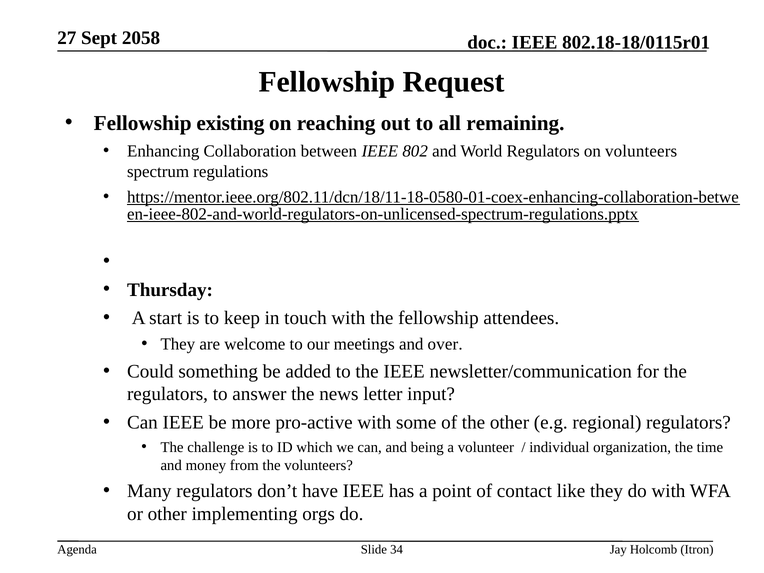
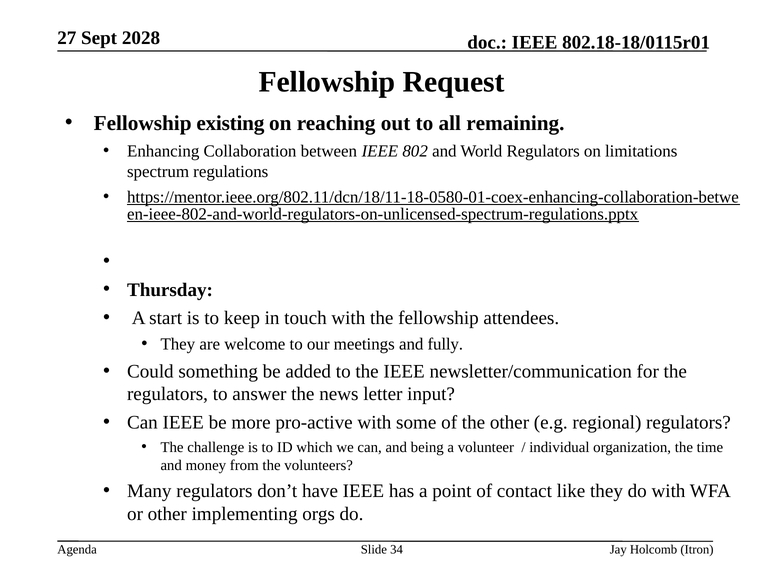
2058: 2058 -> 2028
on volunteers: volunteers -> limitations
over: over -> fully
